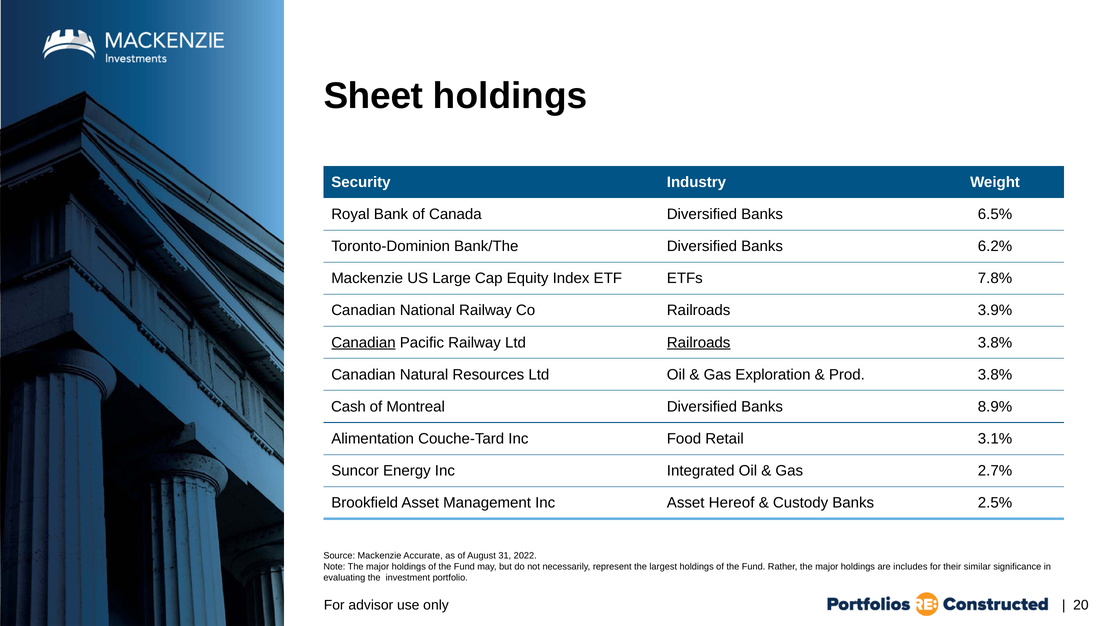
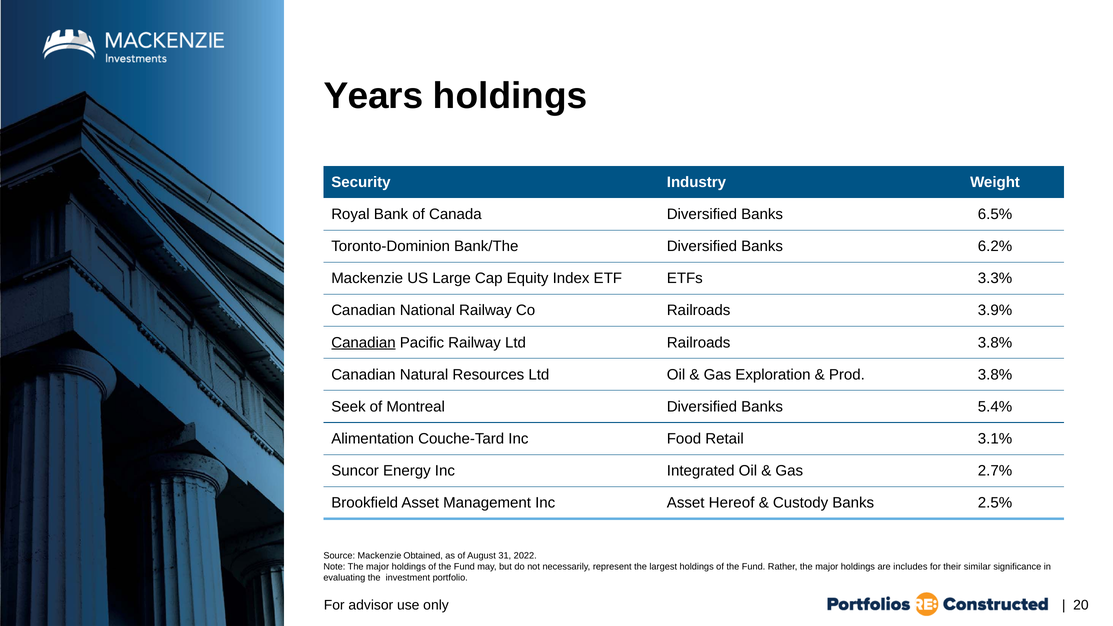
Sheet: Sheet -> Years
7.8%: 7.8% -> 3.3%
Railroads at (699, 343) underline: present -> none
Cash: Cash -> Seek
8.9%: 8.9% -> 5.4%
Accurate: Accurate -> Obtained
